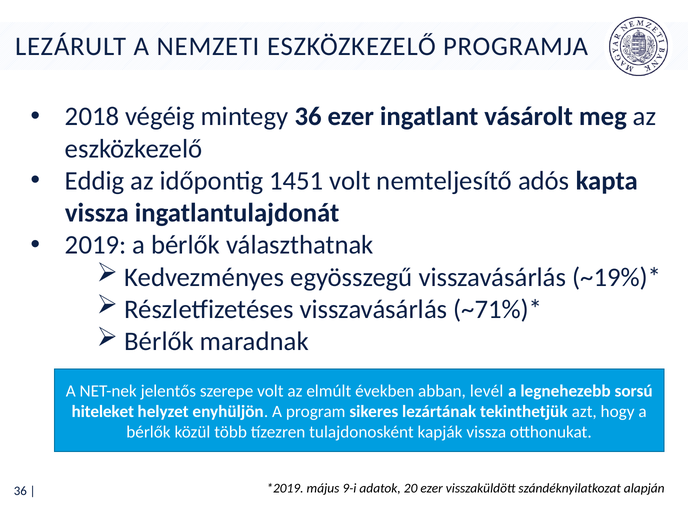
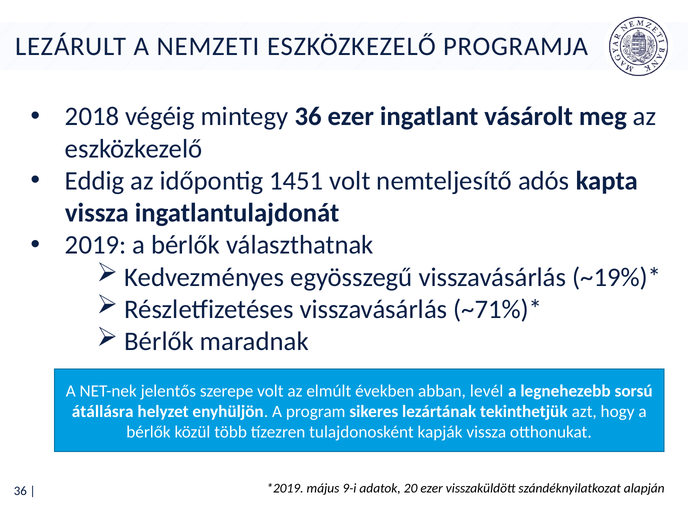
hiteleket: hiteleket -> átállásra
